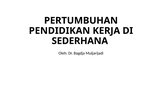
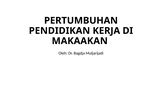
SEDERHANA: SEDERHANA -> MAKAAKAN
